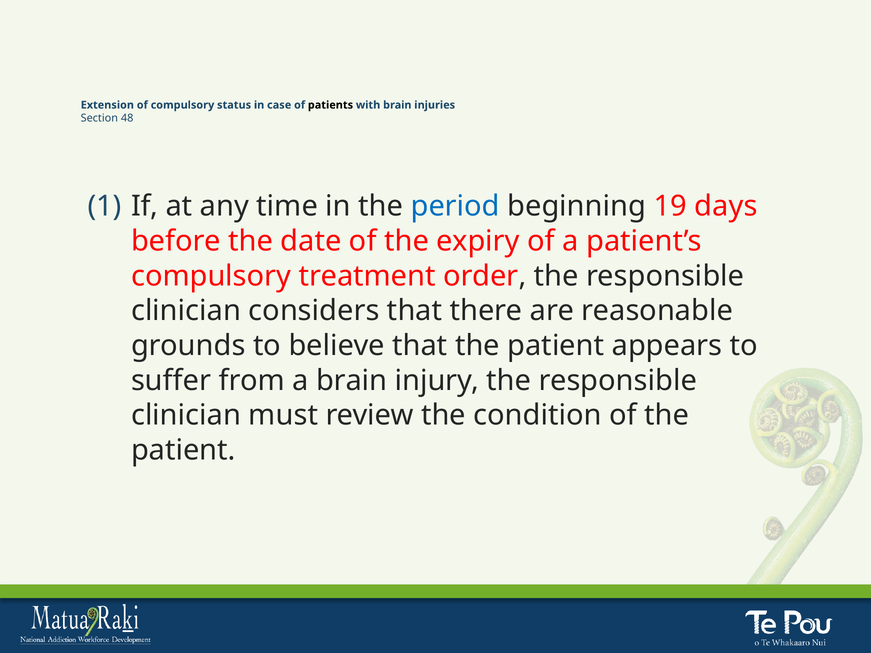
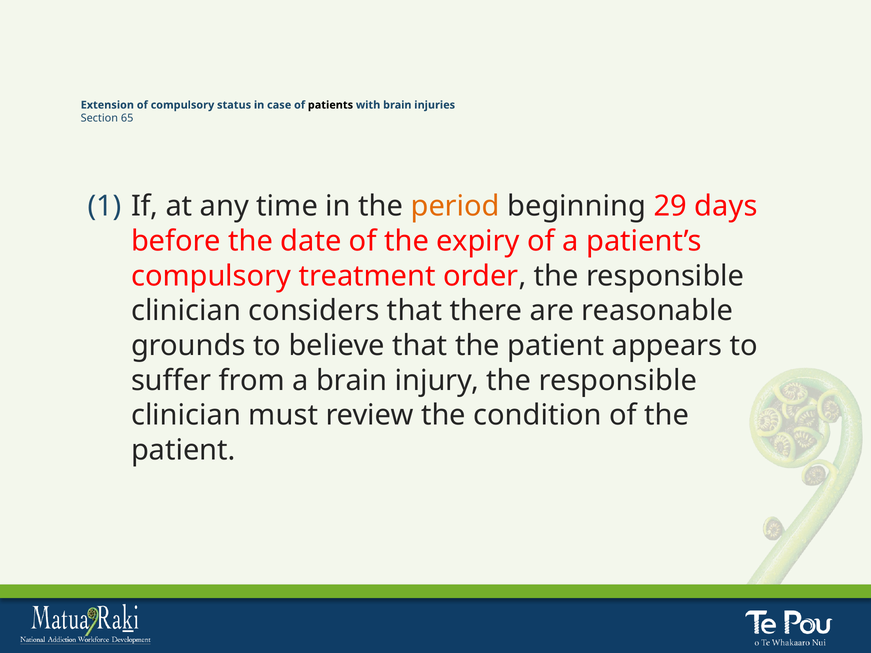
48: 48 -> 65
period colour: blue -> orange
19: 19 -> 29
